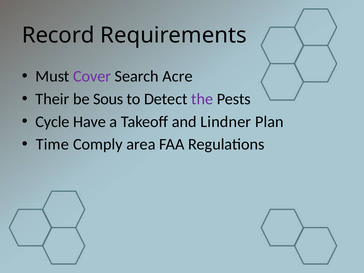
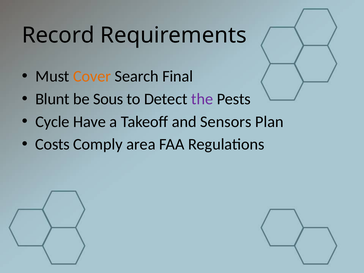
Cover colour: purple -> orange
Acre: Acre -> Final
Their: Their -> Blunt
Lindner: Lindner -> Sensors
Time: Time -> Costs
